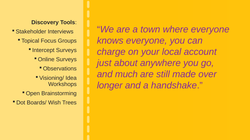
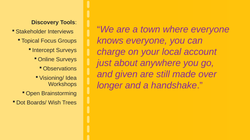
much: much -> given
